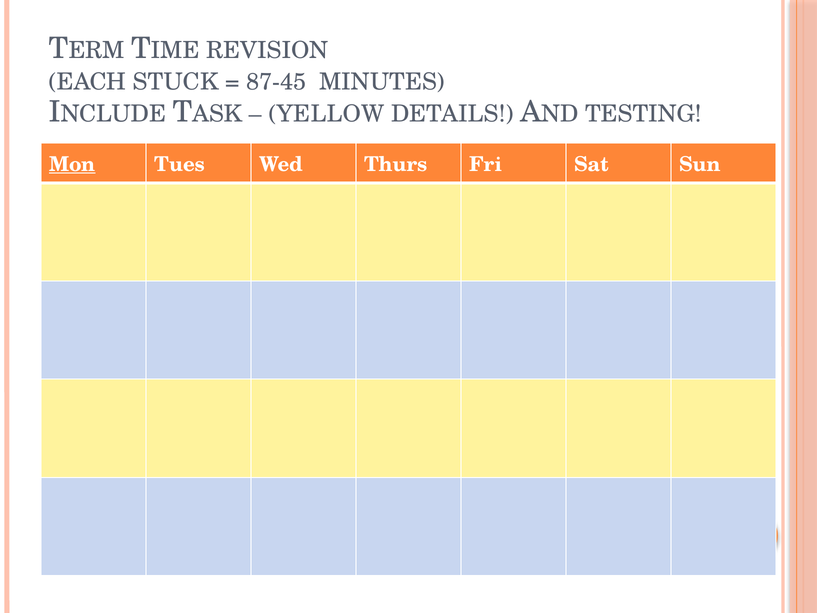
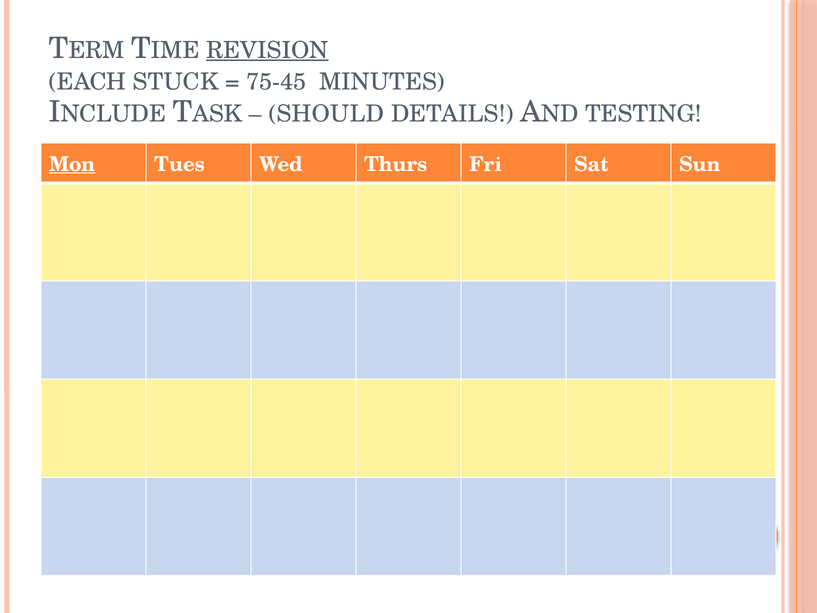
REVISION underline: none -> present
87-45: 87-45 -> 75-45
YELLOW: YELLOW -> SHOULD
